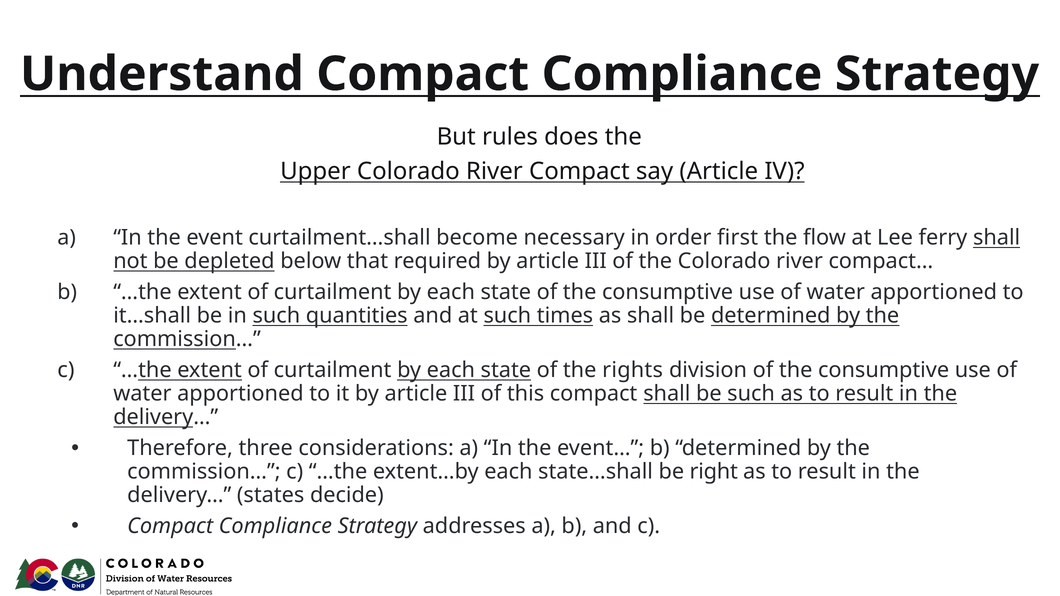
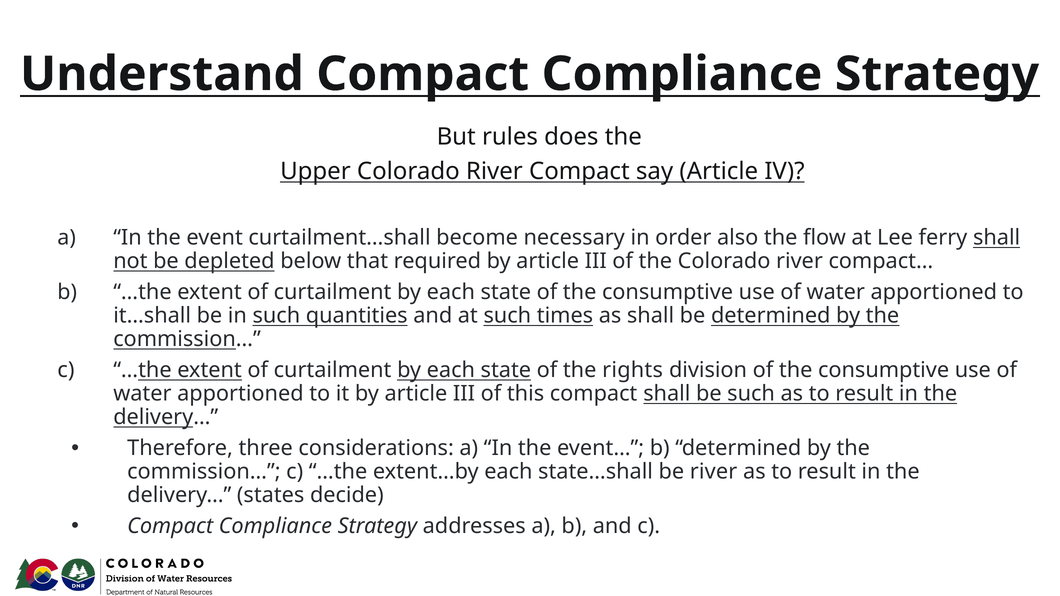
first: first -> also
be right: right -> river
